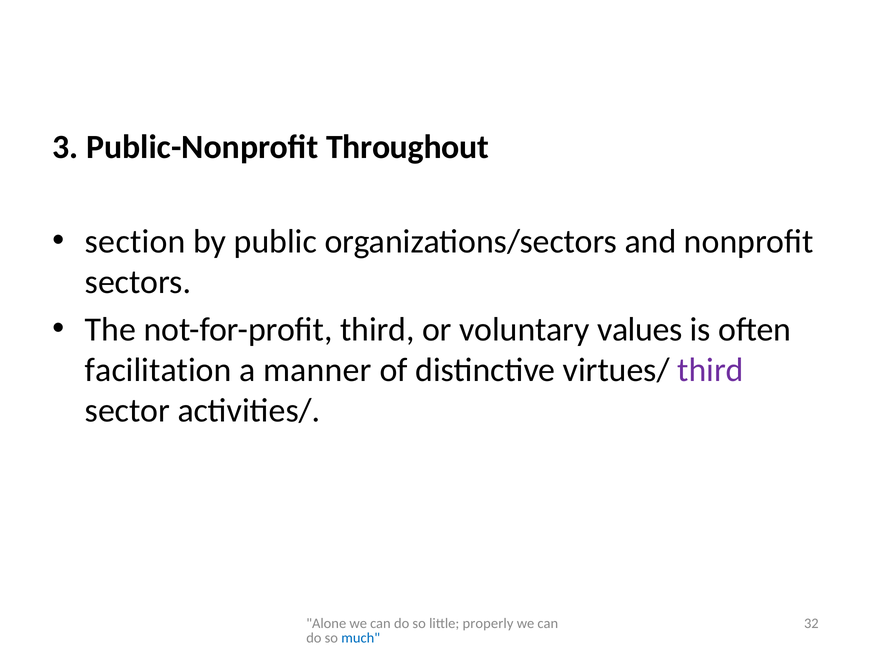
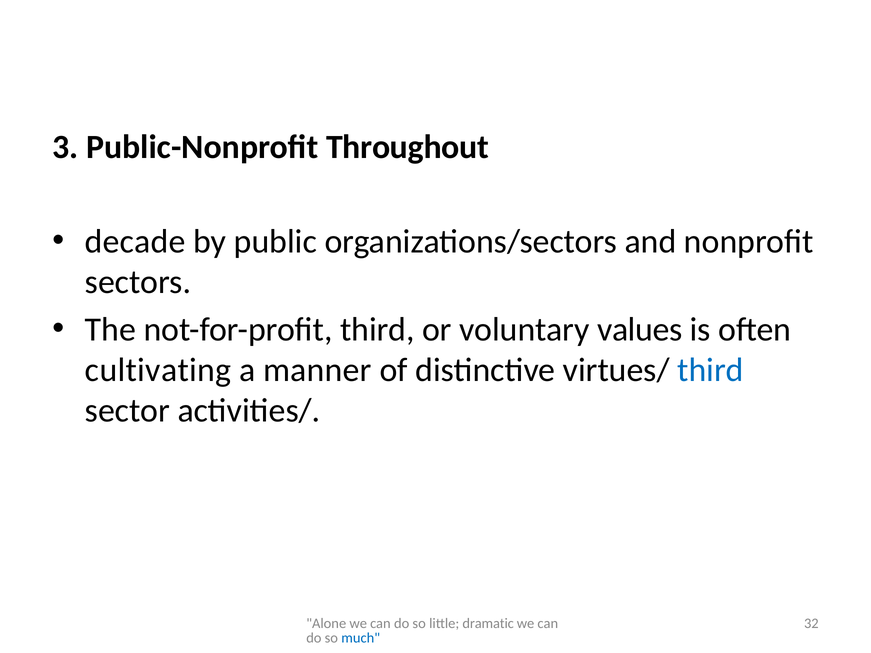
section: section -> decade
facilitation: facilitation -> cultivating
third at (710, 370) colour: purple -> blue
properly: properly -> dramatic
